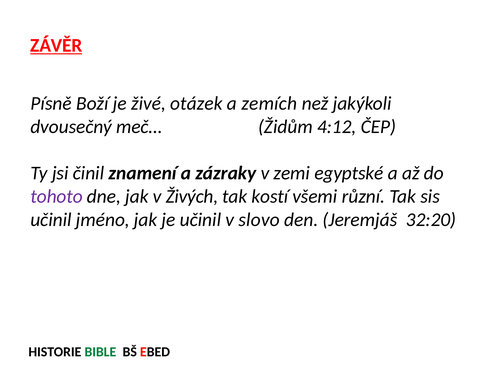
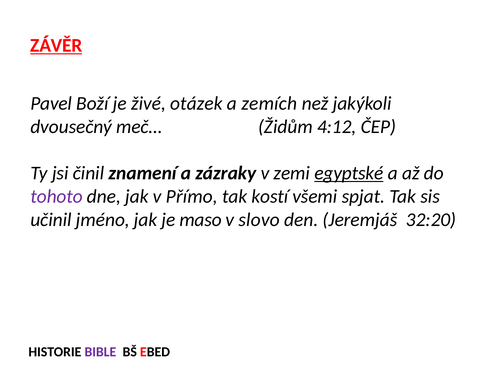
Písně: Písně -> Pavel
egyptské underline: none -> present
Živých: Živých -> Přímo
různí: různí -> spjat
je učinil: učinil -> maso
BIBLE colour: green -> purple
